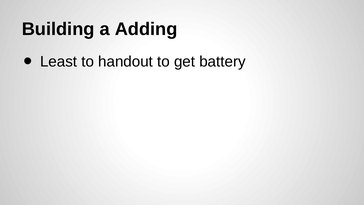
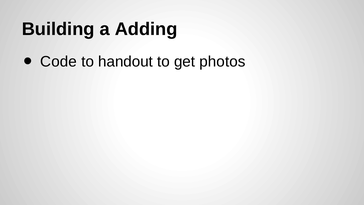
Least: Least -> Code
battery: battery -> photos
